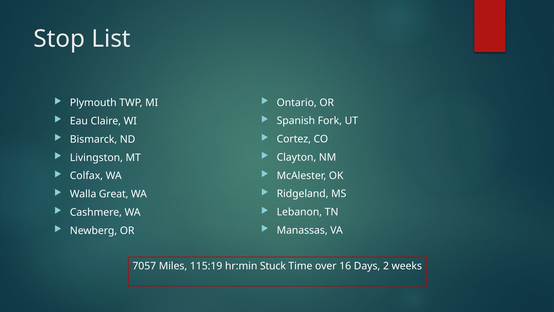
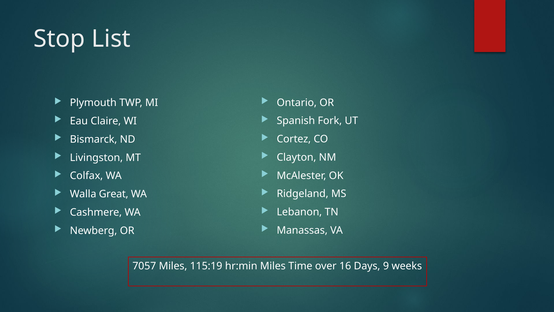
hr:min Stuck: Stuck -> Miles
2: 2 -> 9
